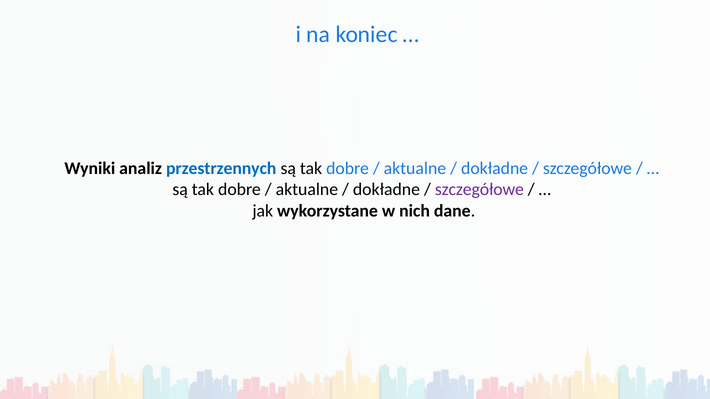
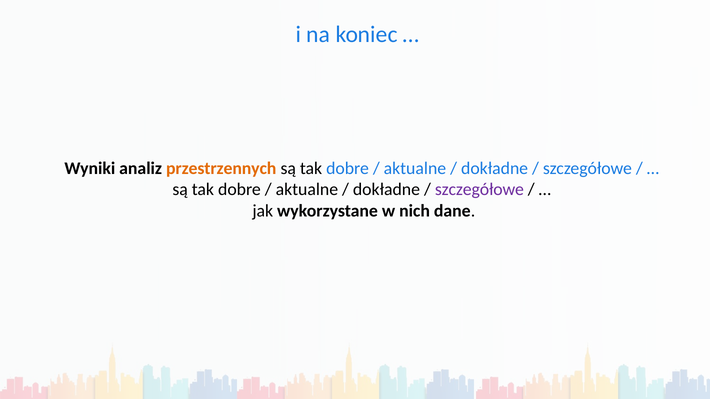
przestrzennych colour: blue -> orange
